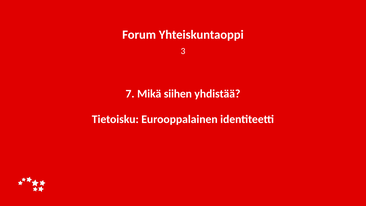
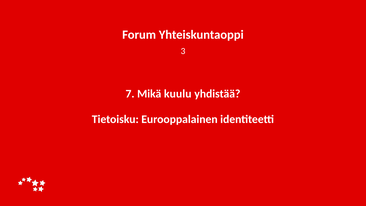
siihen: siihen -> kuulu
